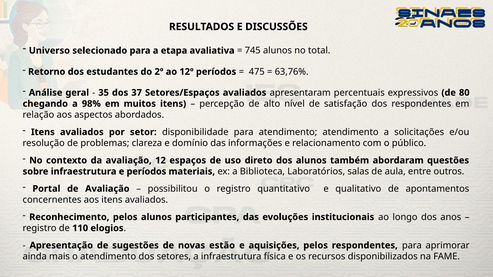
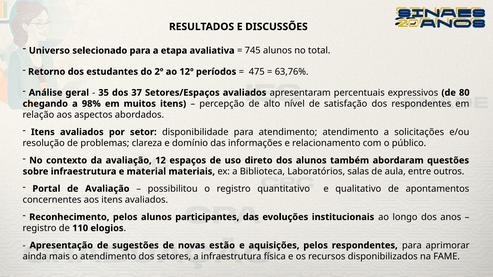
e períodos: períodos -> material
